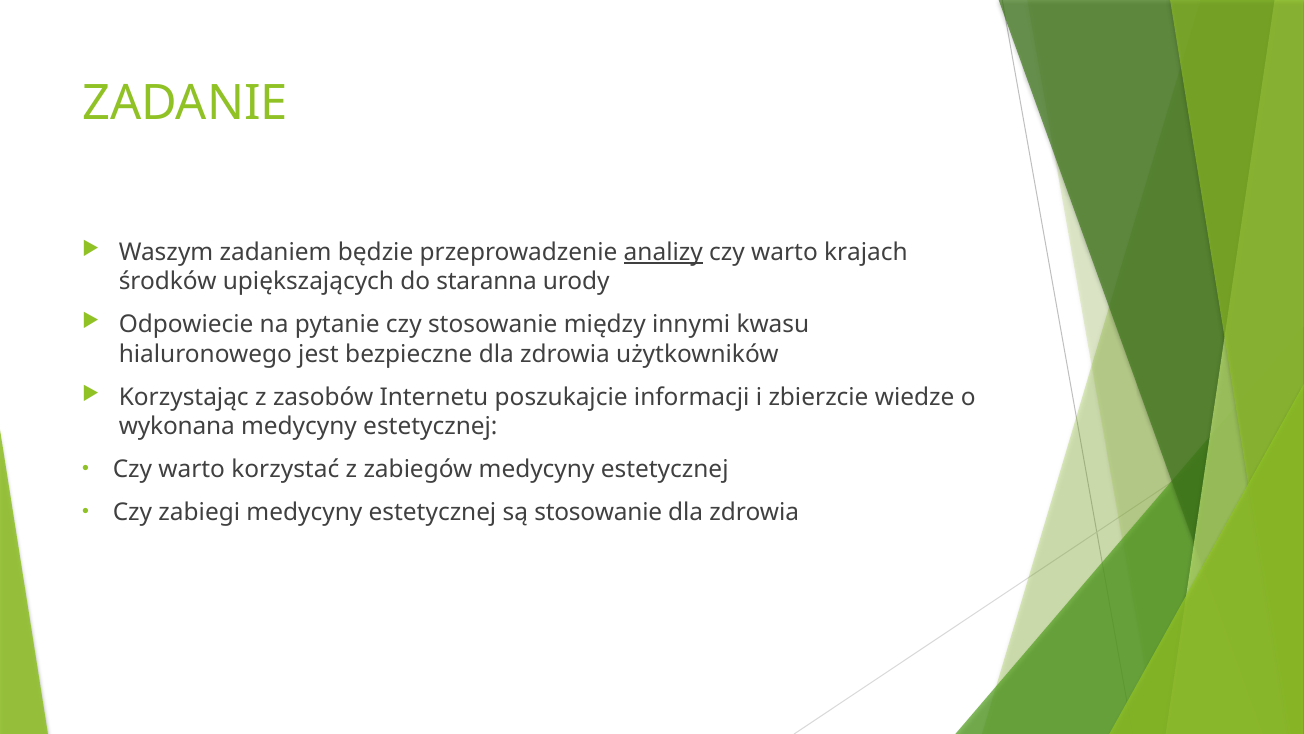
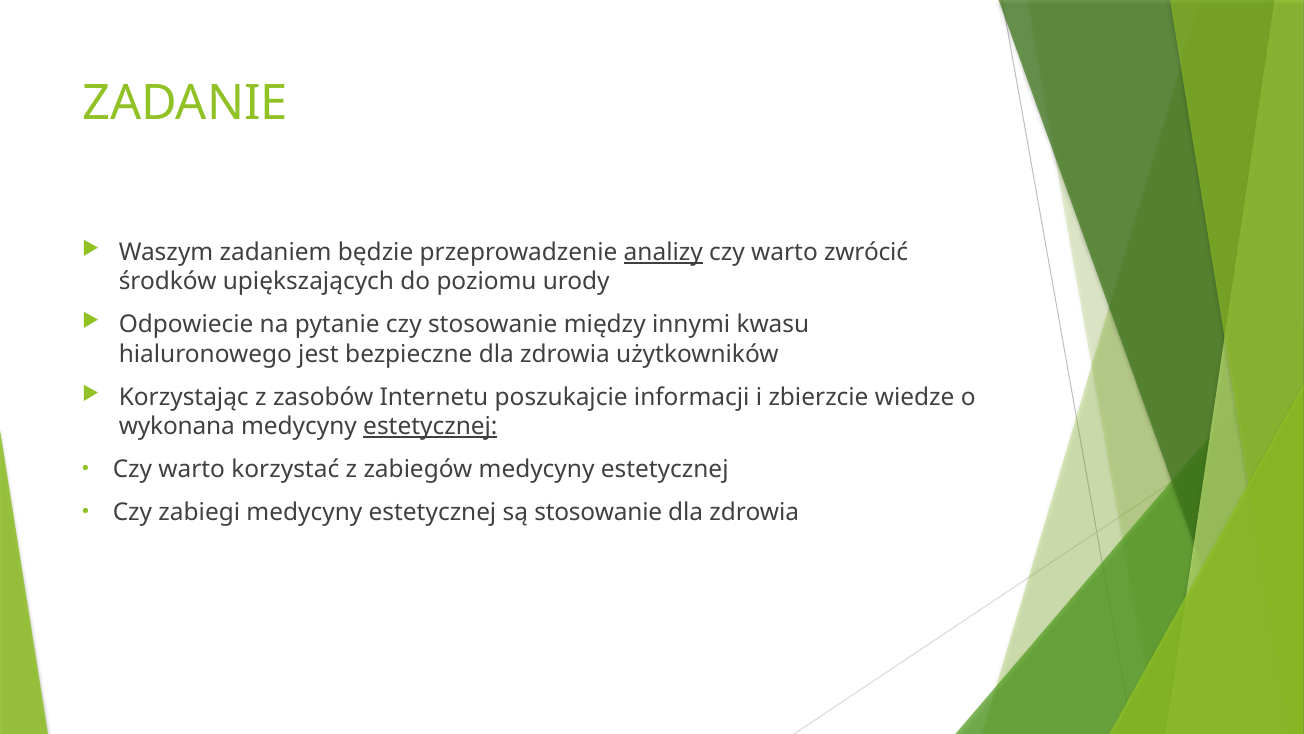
krajach: krajach -> zwrócić
staranna: staranna -> poziomu
estetycznej at (430, 426) underline: none -> present
